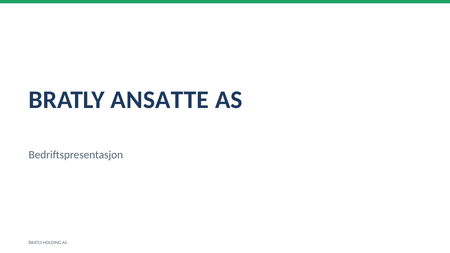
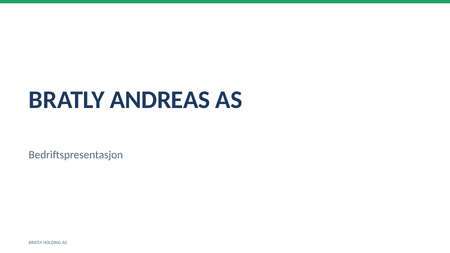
ANSATTE: ANSATTE -> ANDREAS
